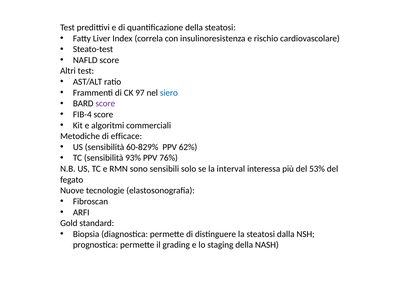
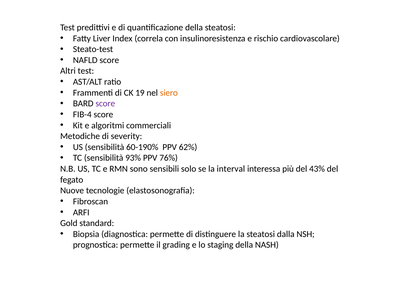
97: 97 -> 19
siero colour: blue -> orange
efficace: efficace -> severity
60-829%: 60-829% -> 60-190%
53%: 53% -> 43%
